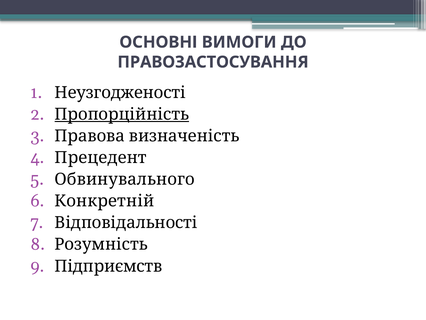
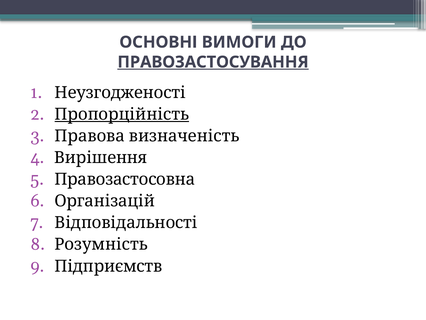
ПРАВОЗАСТОСУВАННЯ underline: none -> present
Прецедент: Прецедент -> Вирішення
Обвинувального: Обвинувального -> Правозастосовна
Конкретній: Конкретній -> Організацій
